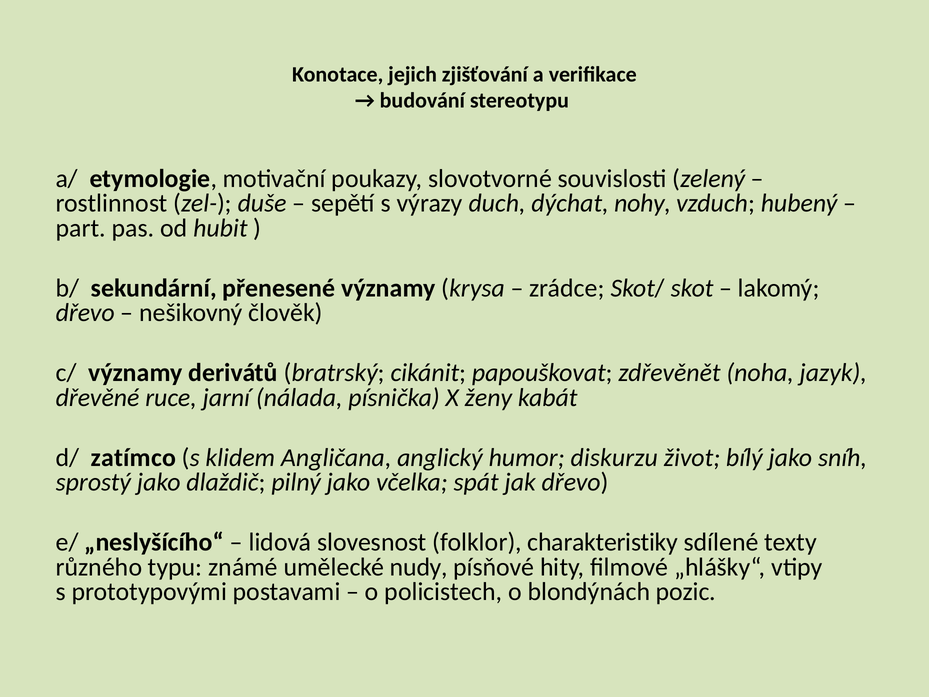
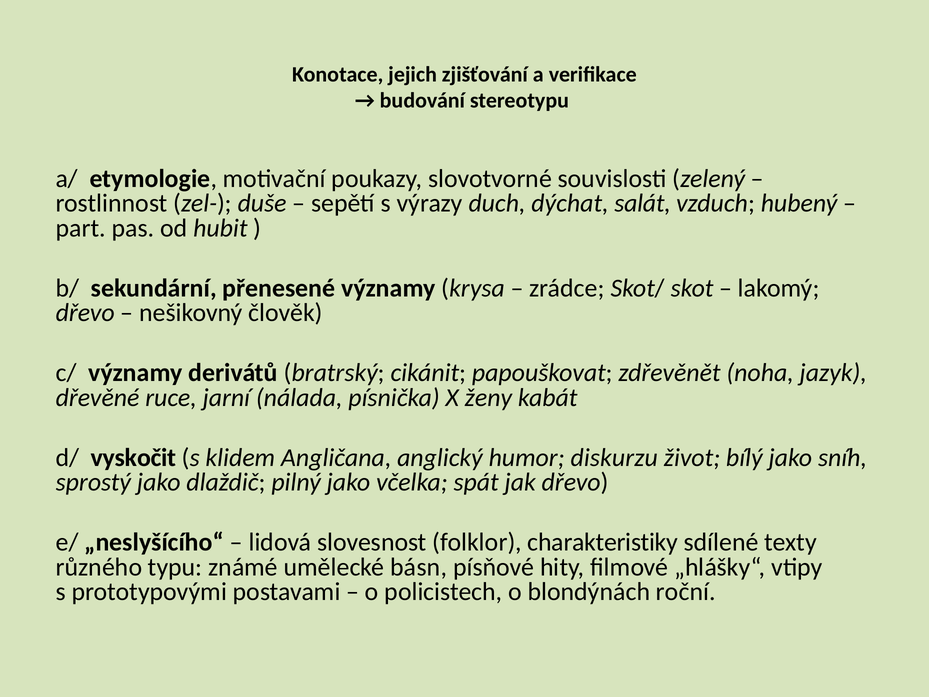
nohy: nohy -> salát
zatímco: zatímco -> vyskočit
nudy: nudy -> básn
pozic: pozic -> roční
